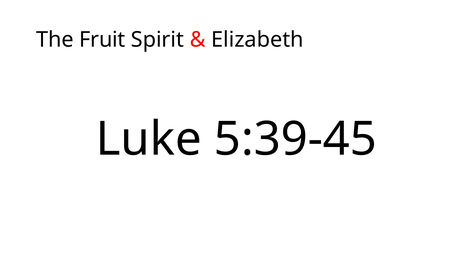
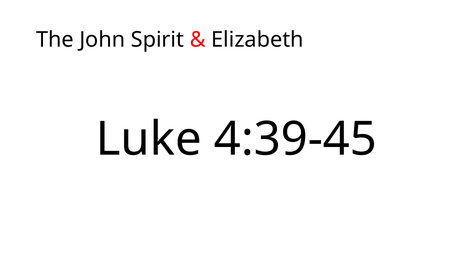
Fruit: Fruit -> John
5:39-45: 5:39-45 -> 4:39-45
